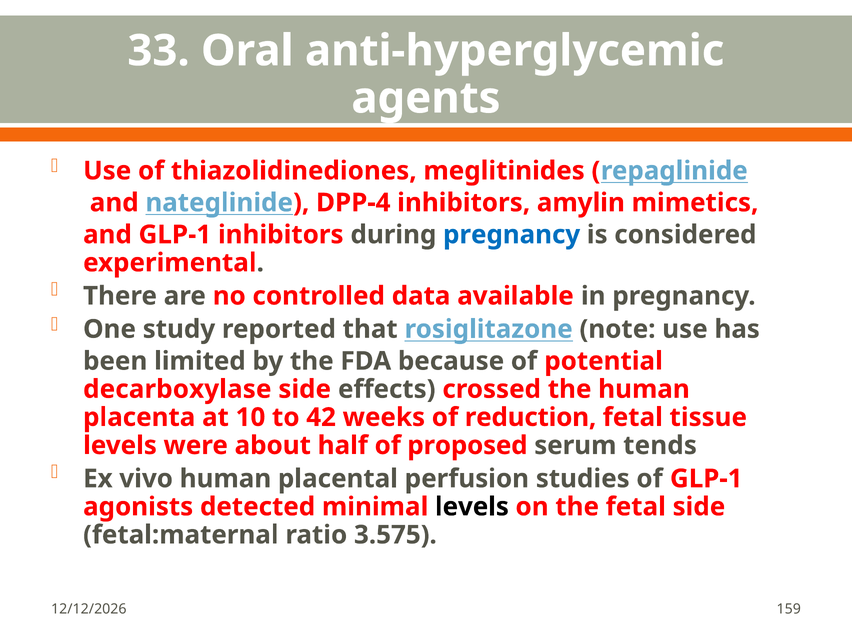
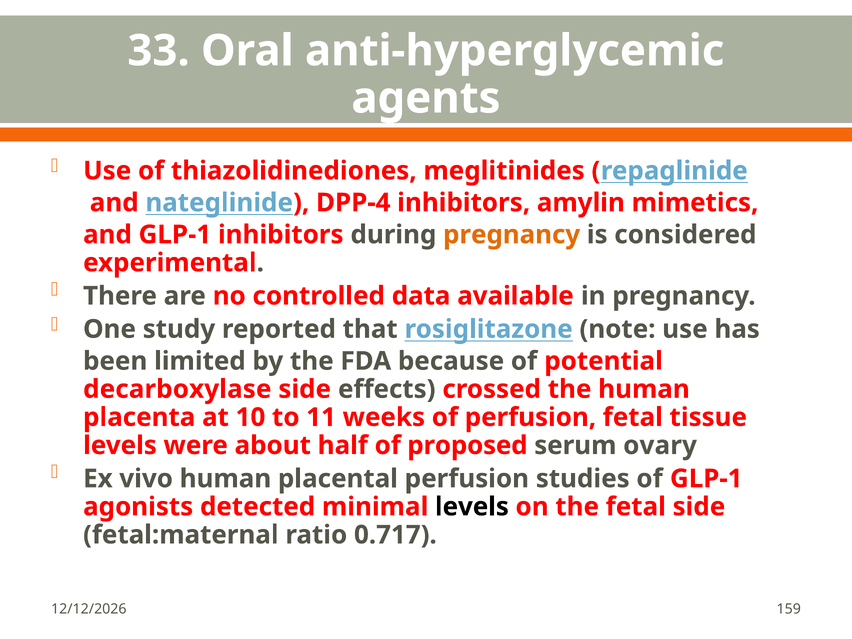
pregnancy at (512, 235) colour: blue -> orange
42: 42 -> 11
of reduction: reduction -> perfusion
tends: tends -> ovary
3.575: 3.575 -> 0.717
